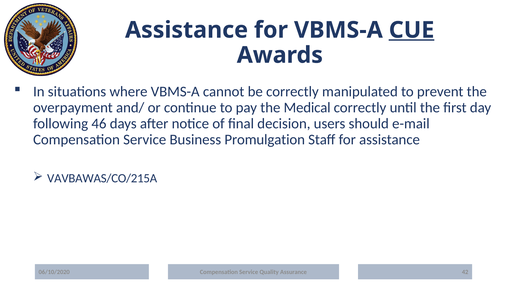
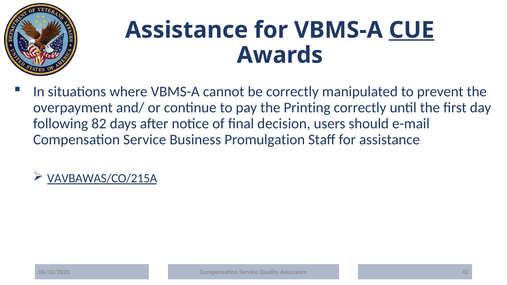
Medical: Medical -> Printing
46: 46 -> 82
VAVBAWAS/CO/215A underline: none -> present
